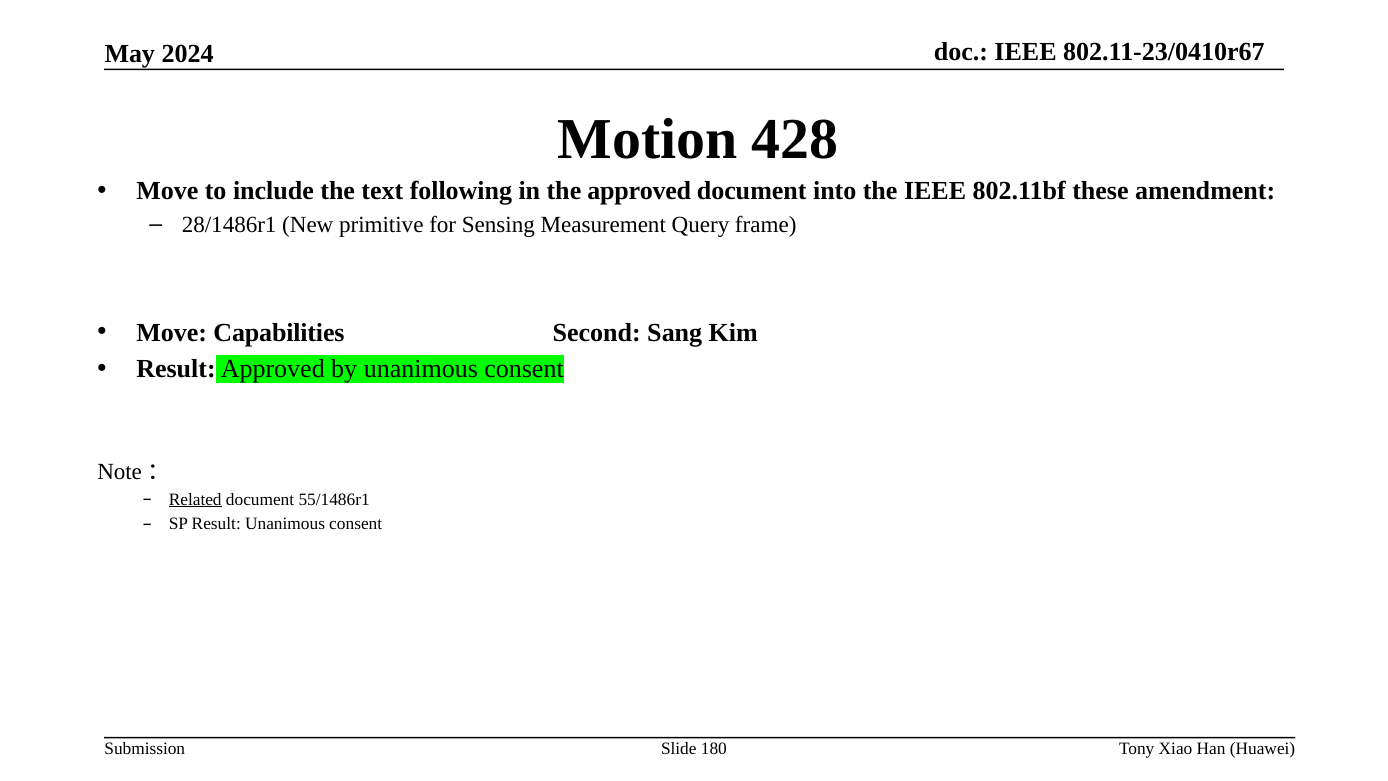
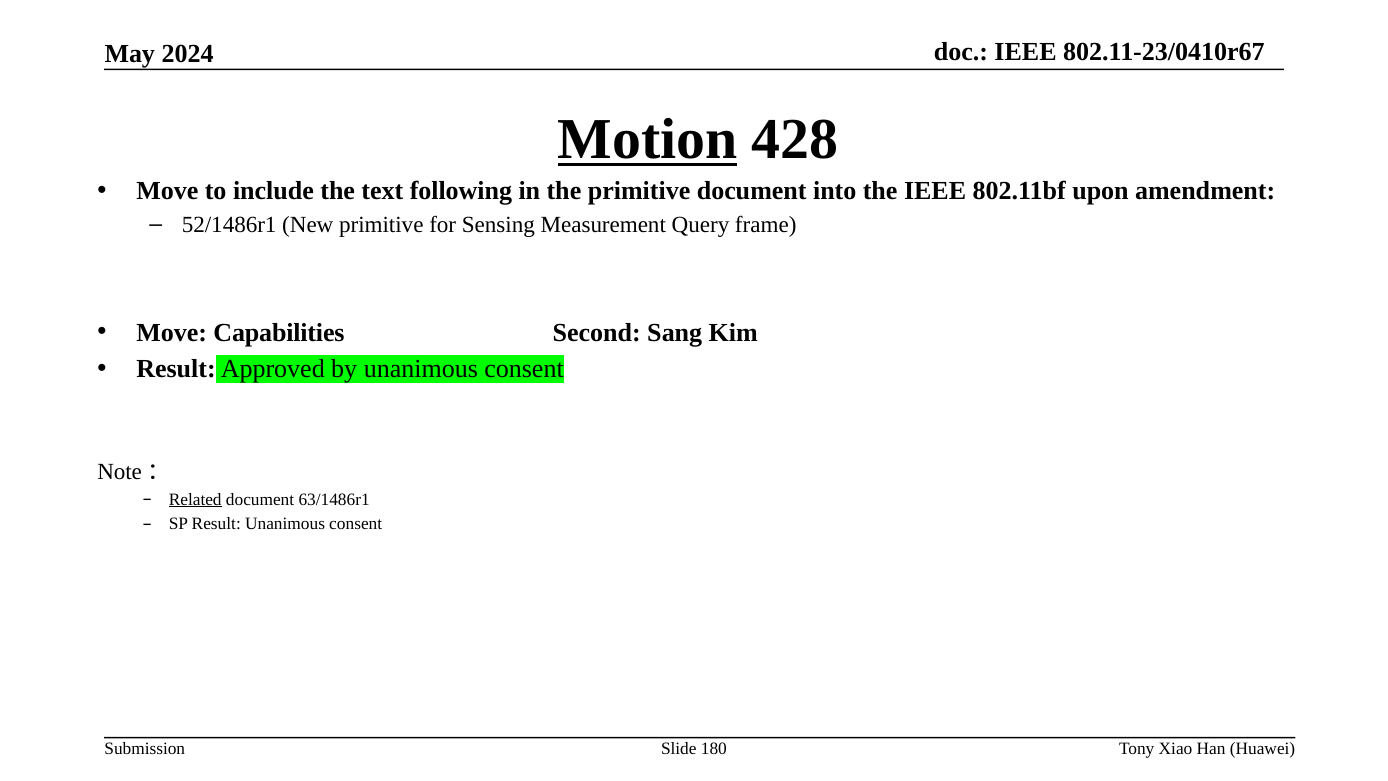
Motion underline: none -> present
the approved: approved -> primitive
these: these -> upon
28/1486r1: 28/1486r1 -> 52/1486r1
55/1486r1: 55/1486r1 -> 63/1486r1
